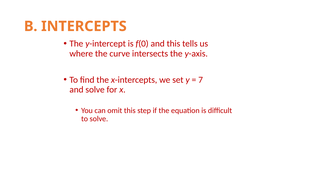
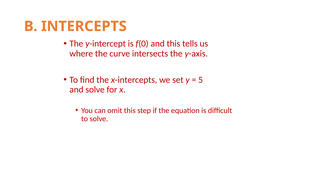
7: 7 -> 5
